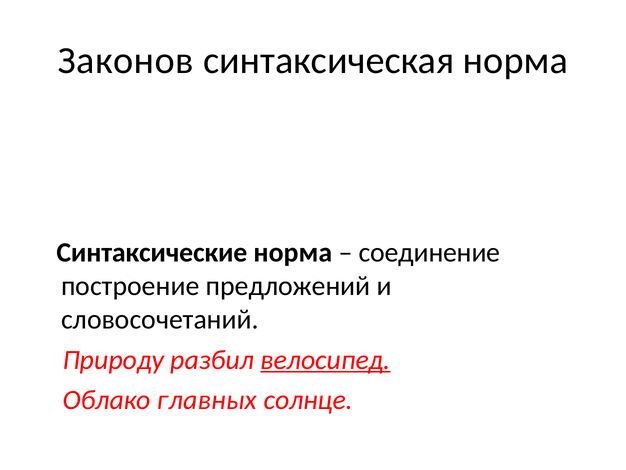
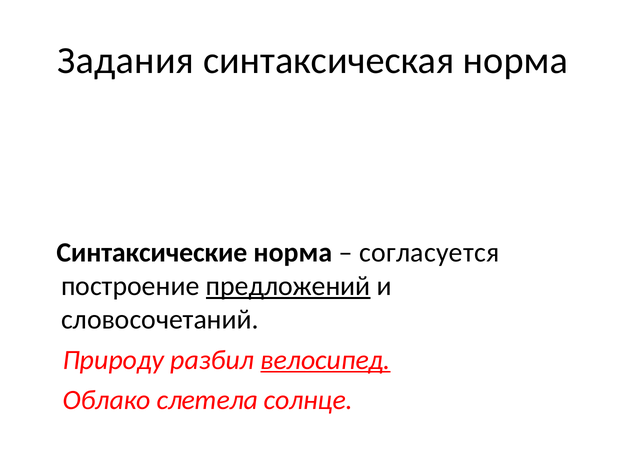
Законов: Законов -> Задания
соединение: соединение -> согласуется
предложений underline: none -> present
главных: главных -> слетела
